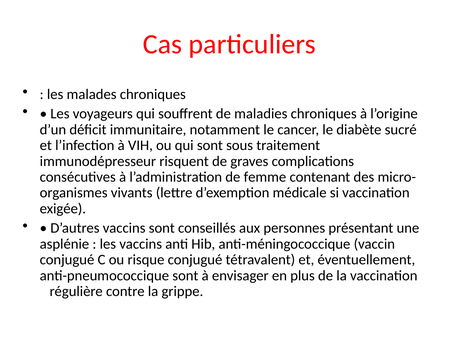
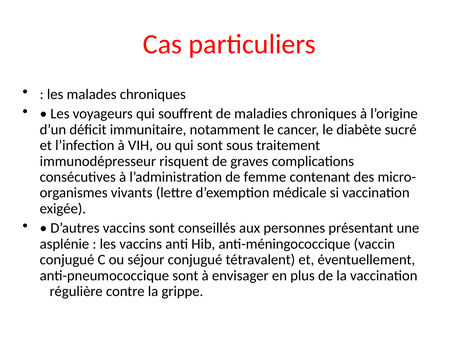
risque: risque -> séjour
